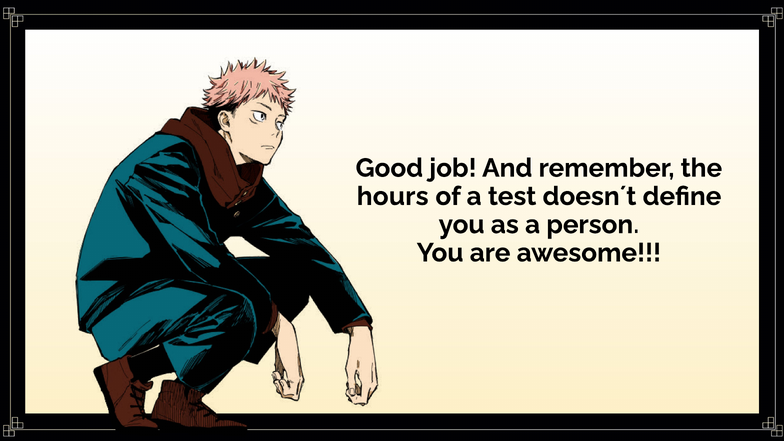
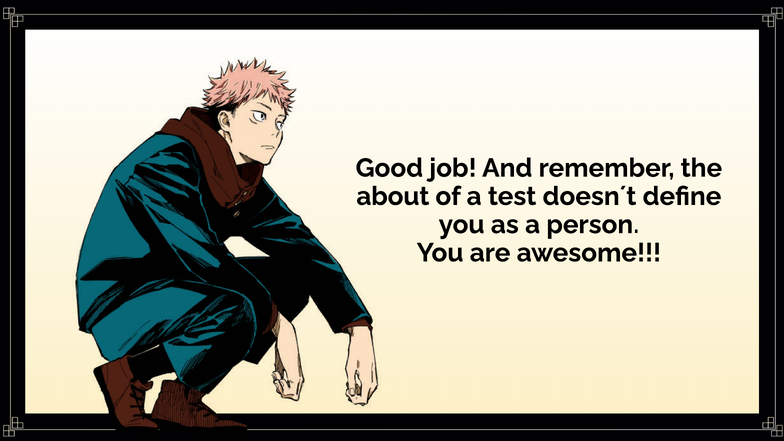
hours: hours -> about
